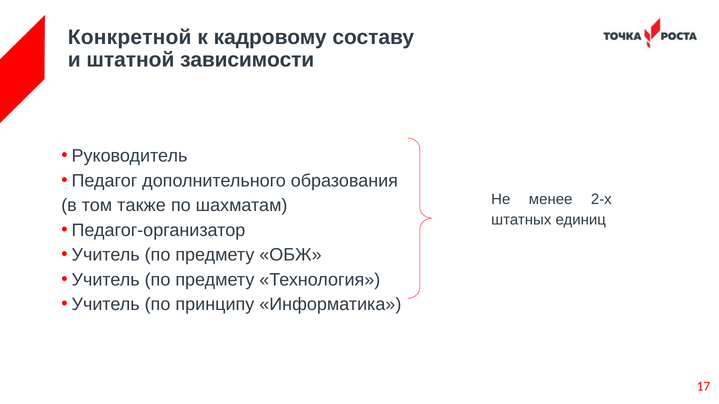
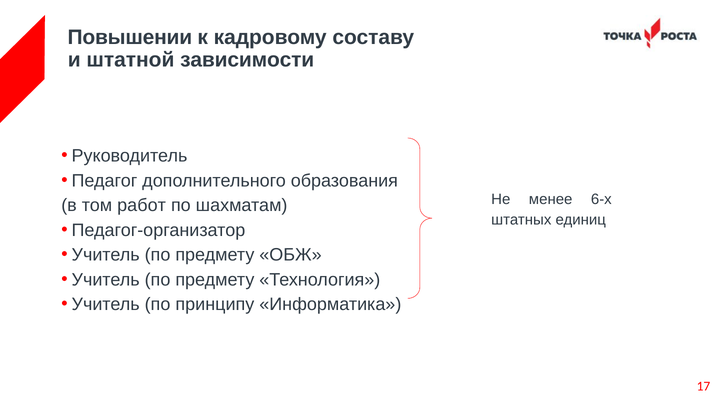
Конкретной: Конкретной -> Повышении
2-х: 2-х -> 6-х
также: также -> работ
